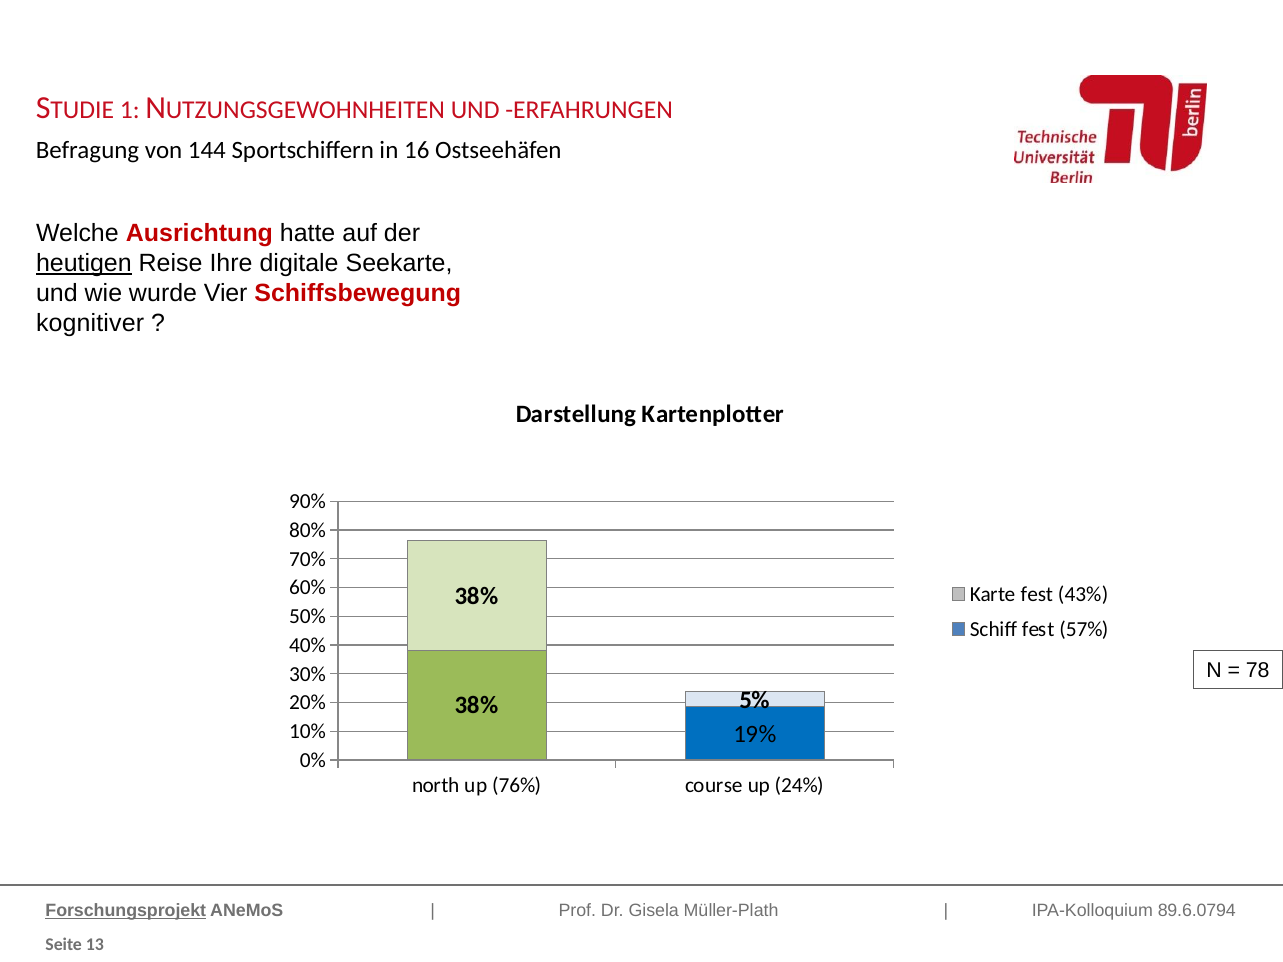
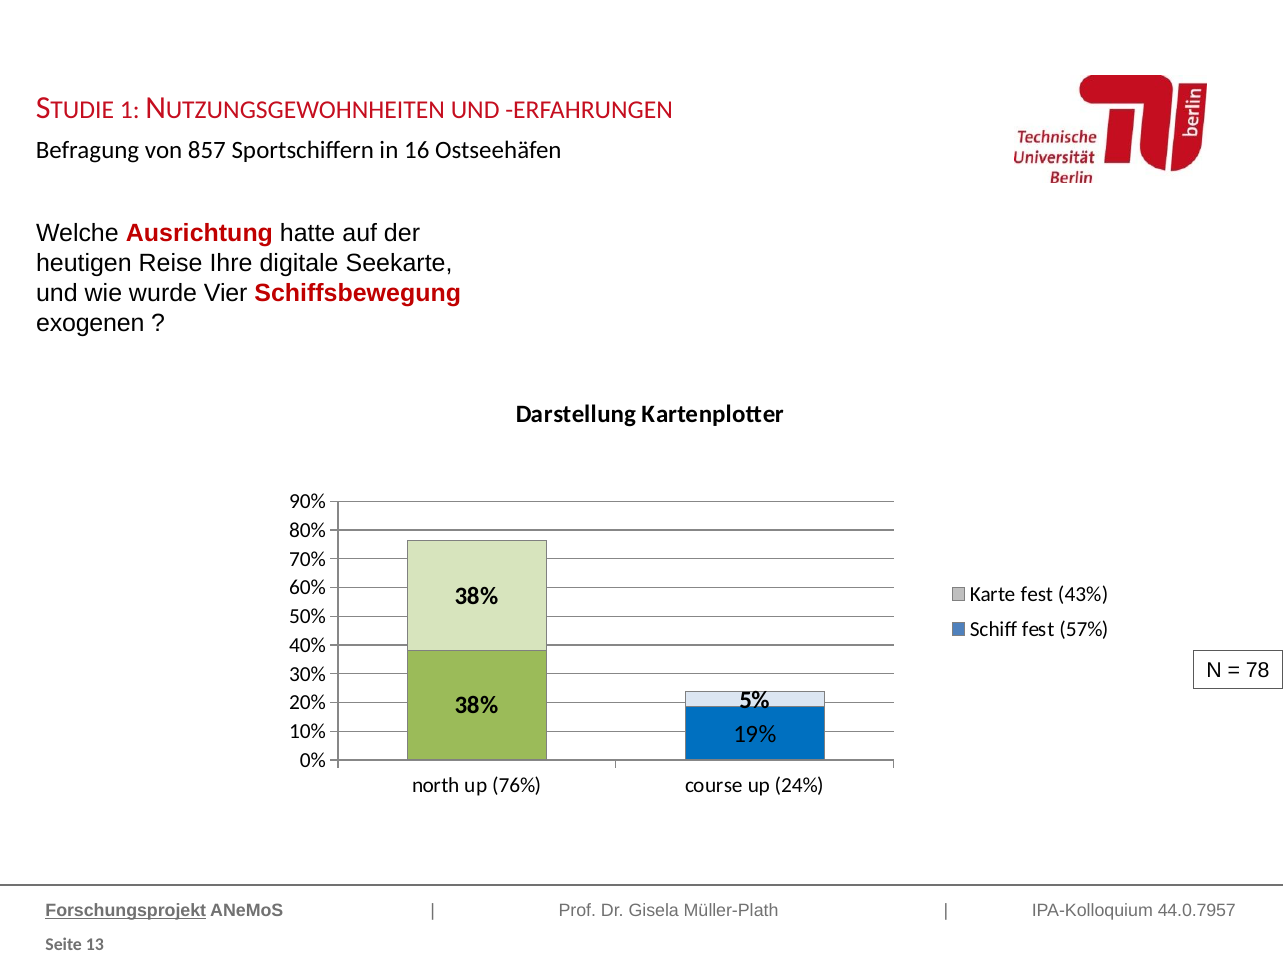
144: 144 -> 857
heutigen underline: present -> none
kognitiver: kognitiver -> exogenen
89.6.0794: 89.6.0794 -> 44.0.7957
